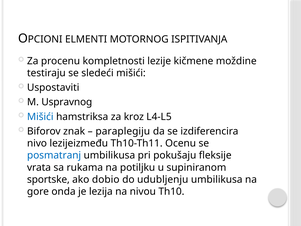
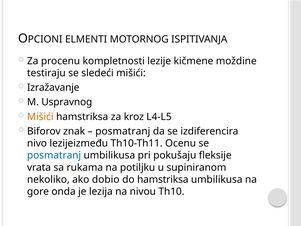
Uspostaviti: Uspostaviti -> Izražavanje
Mišići at (40, 117) colour: blue -> orange
paraplegiju at (123, 131): paraplegiju -> posmatranj
sportske: sportske -> nekoliko
do udubljenju: udubljenju -> hamstriksa
